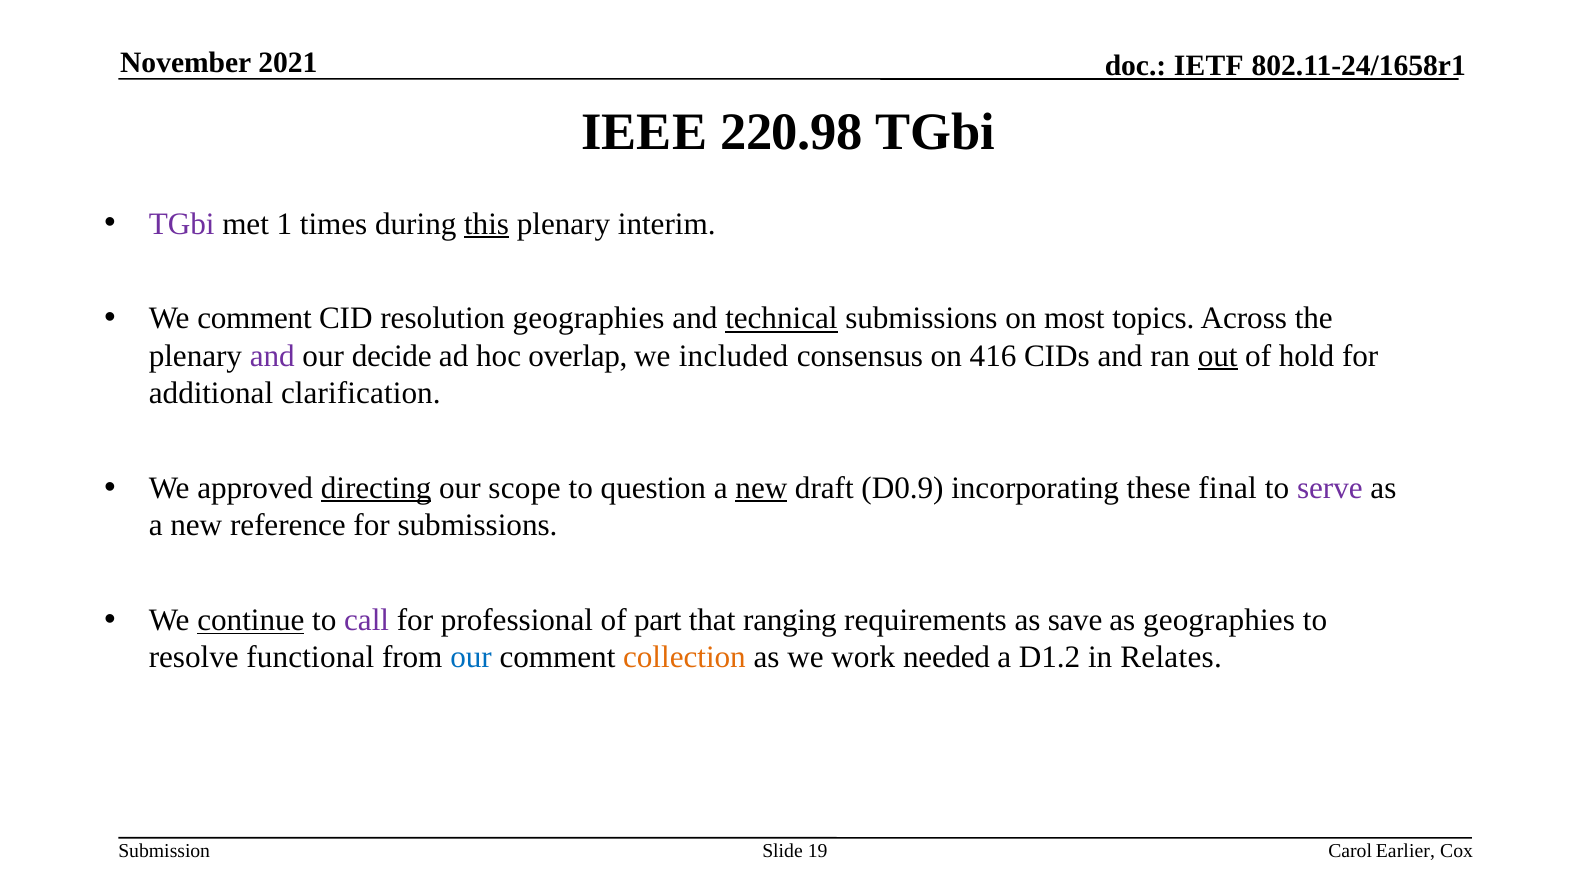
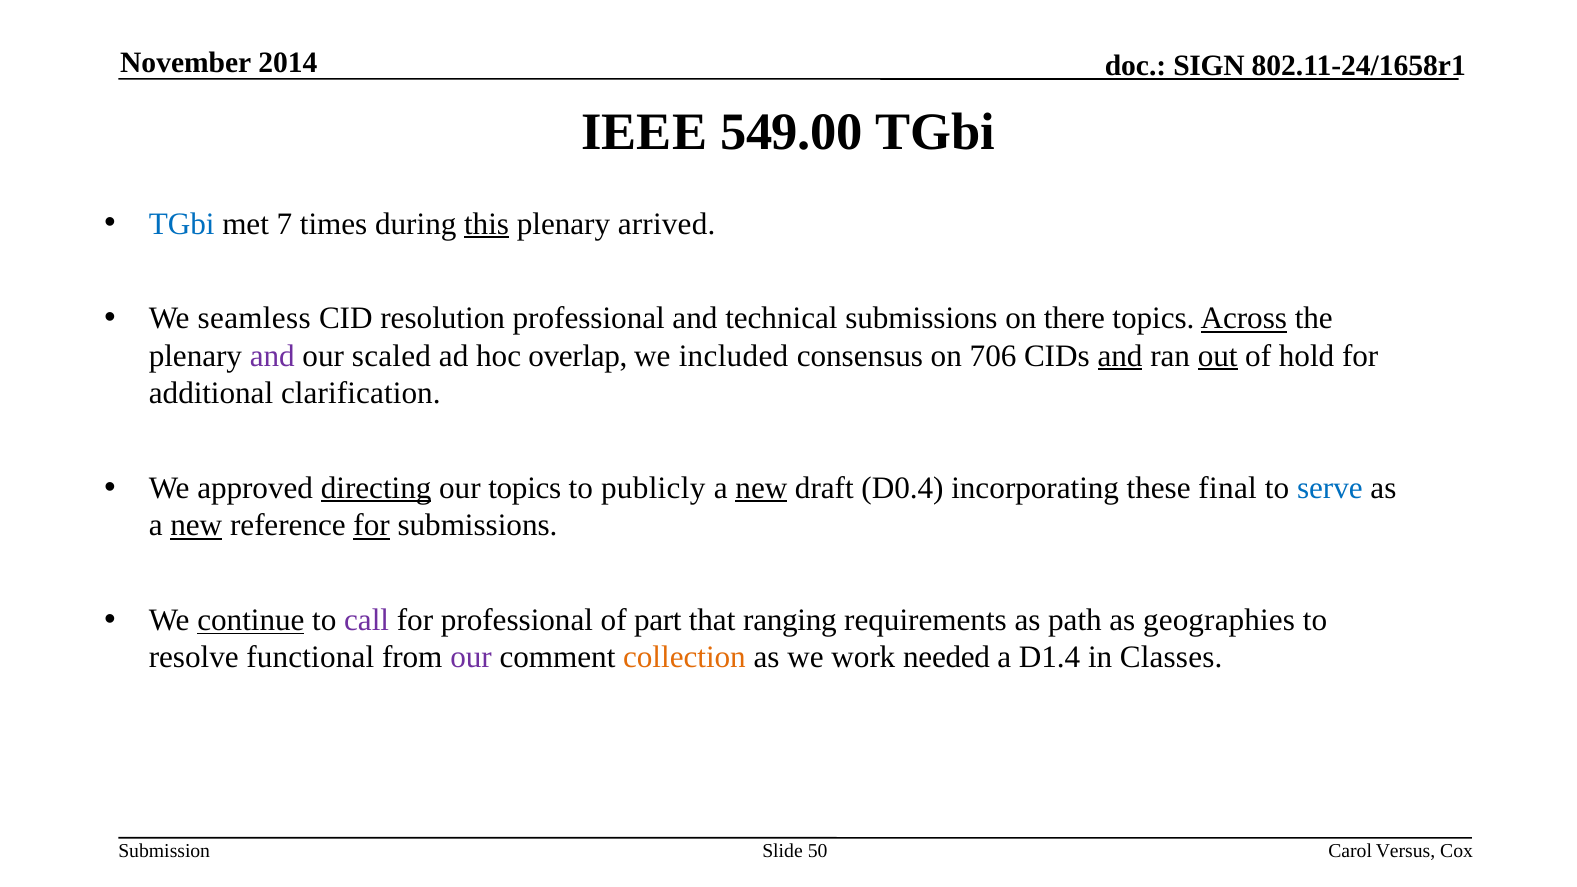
2021: 2021 -> 2014
IETF: IETF -> SIGN
220.98: 220.98 -> 549.00
TGbi at (182, 224) colour: purple -> blue
1: 1 -> 7
interim: interim -> arrived
We comment: comment -> seamless
resolution geographies: geographies -> professional
technical underline: present -> none
most: most -> there
Across underline: none -> present
decide: decide -> scaled
416: 416 -> 706
and at (1120, 356) underline: none -> present
our scope: scope -> topics
question: question -> publicly
D0.9: D0.9 -> D0.4
serve colour: purple -> blue
new at (196, 525) underline: none -> present
for at (372, 525) underline: none -> present
save: save -> path
our at (471, 658) colour: blue -> purple
D1.2: D1.2 -> D1.4
Relates: Relates -> Classes
19: 19 -> 50
Earlier: Earlier -> Versus
